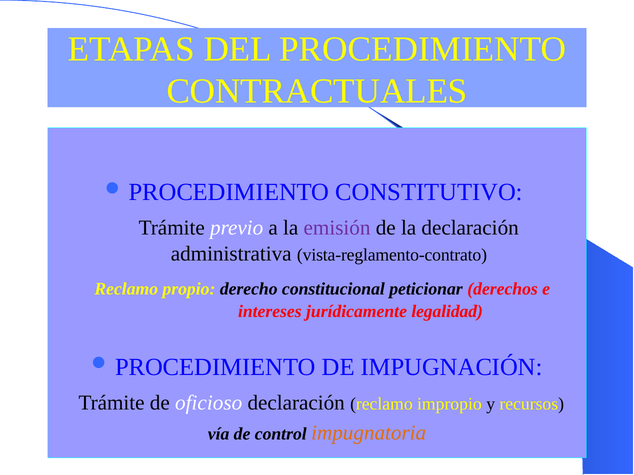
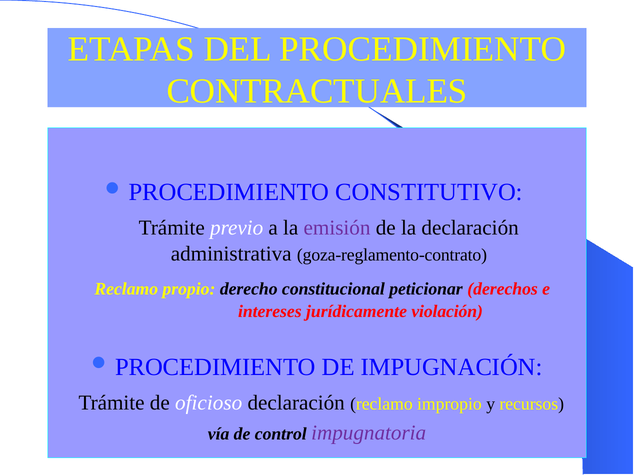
vista-reglamento-contrato: vista-reglamento-contrato -> goza-reglamento-contrato
legalidad: legalidad -> violación
impugnatoria colour: orange -> purple
